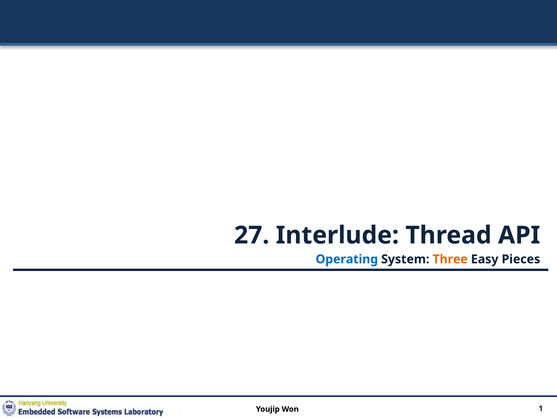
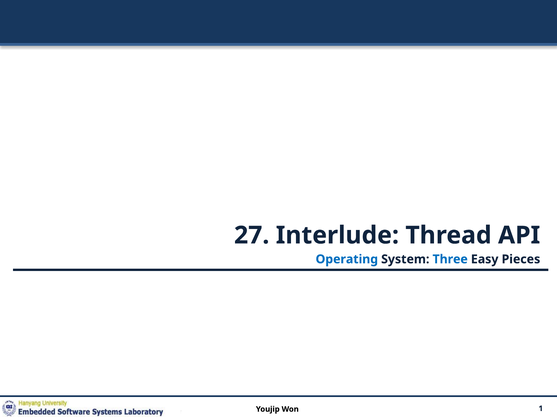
Three colour: orange -> blue
